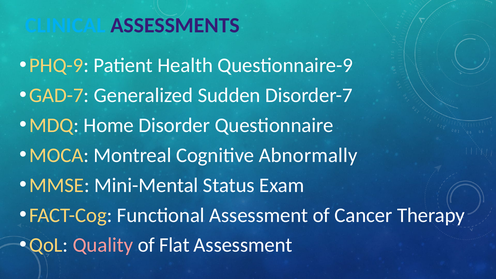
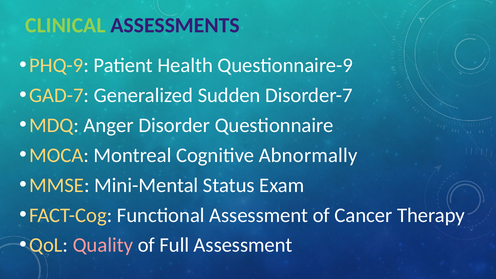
CLINICAL colour: light blue -> light green
Home: Home -> Anger
Flat: Flat -> Full
